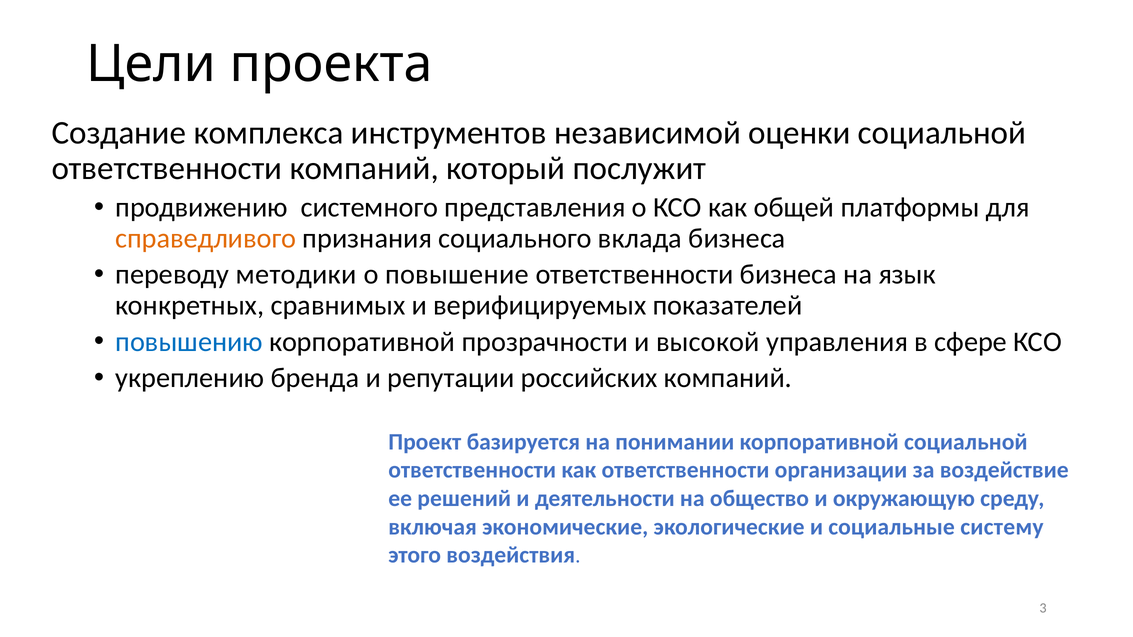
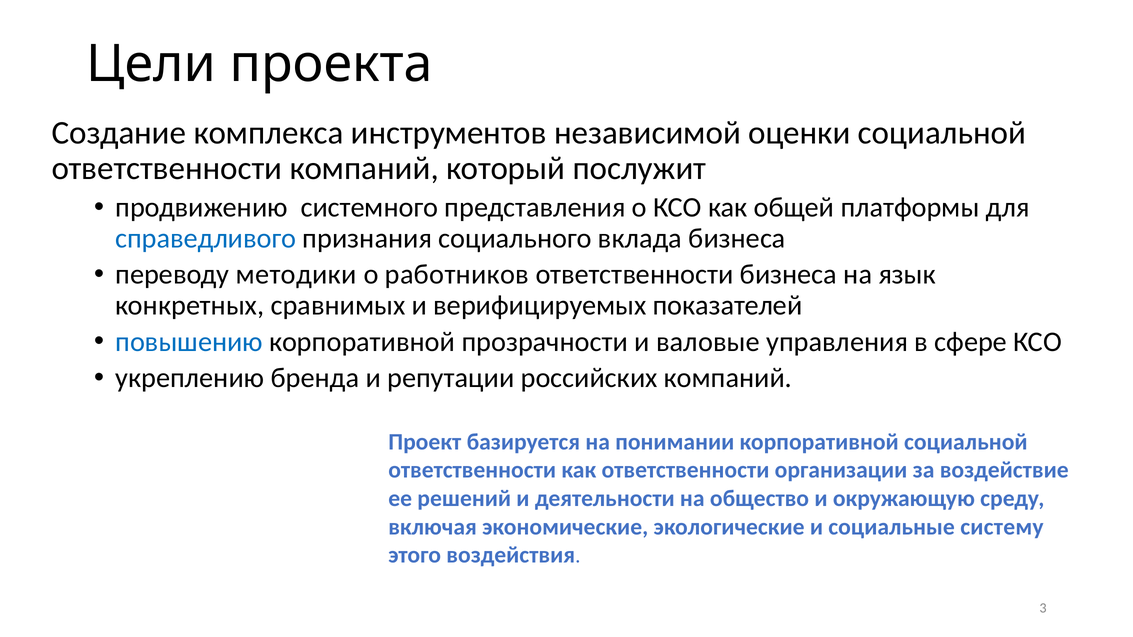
справедливого colour: orange -> blue
повышение: повышение -> работников
высокой: высокой -> валовые
